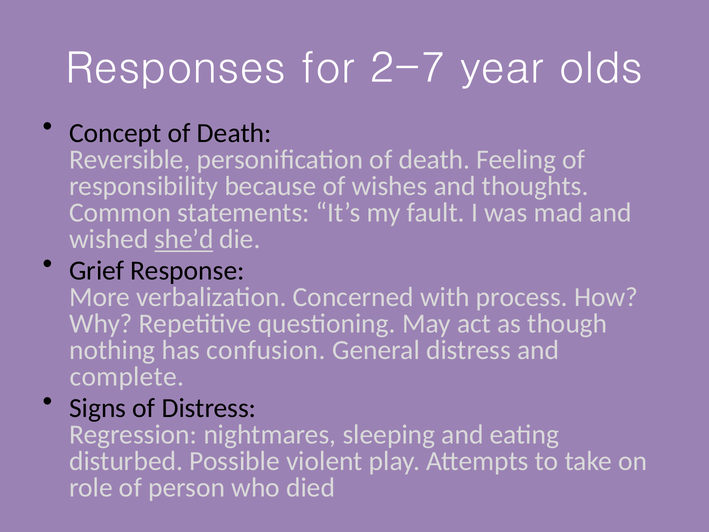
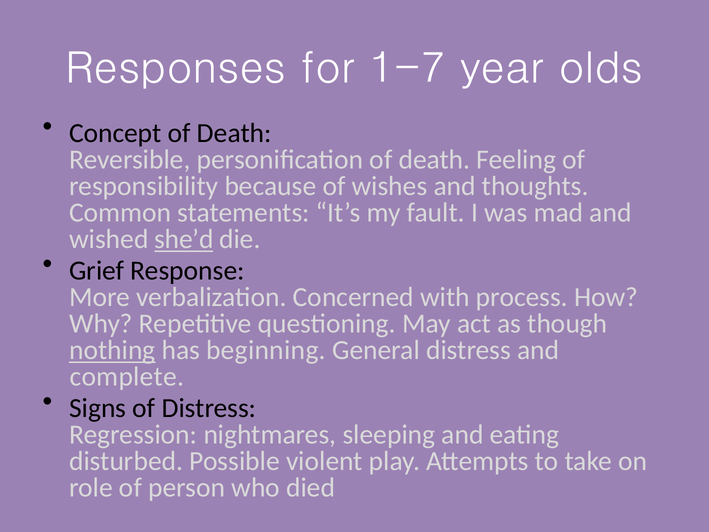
2-7: 2-7 -> 1-7
nothing underline: none -> present
confusion: confusion -> beginning
